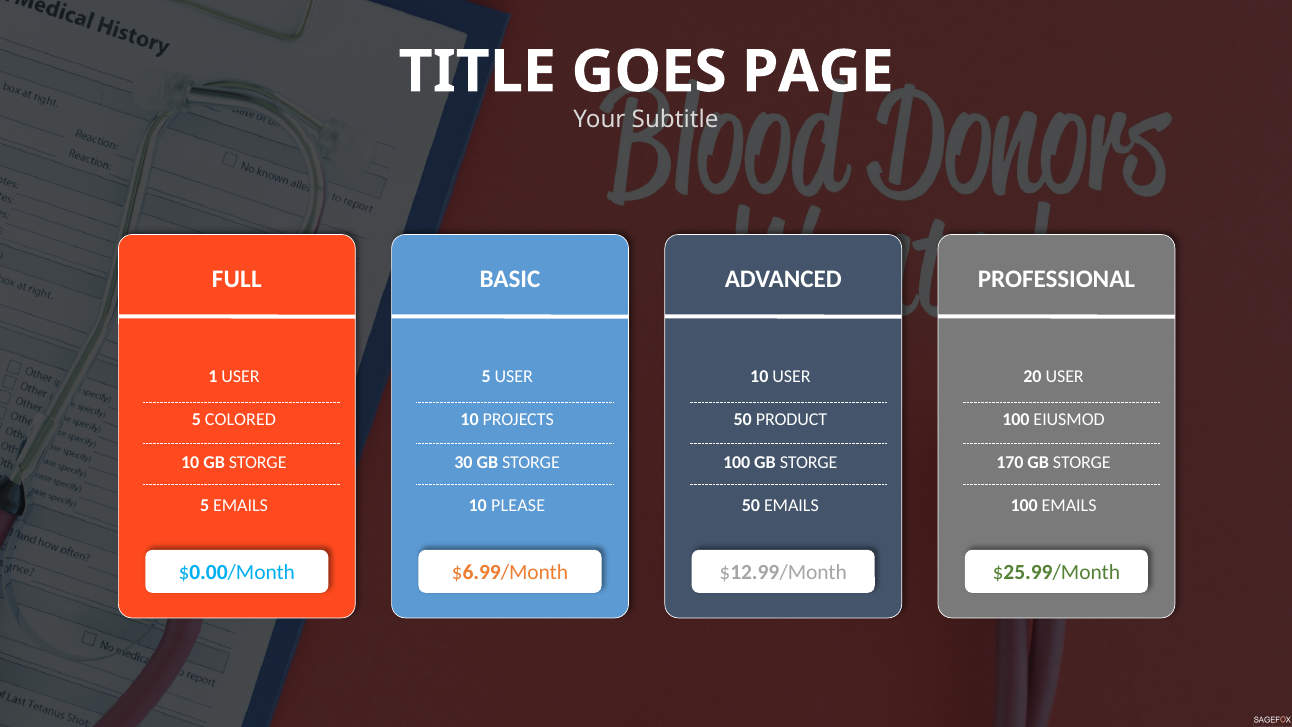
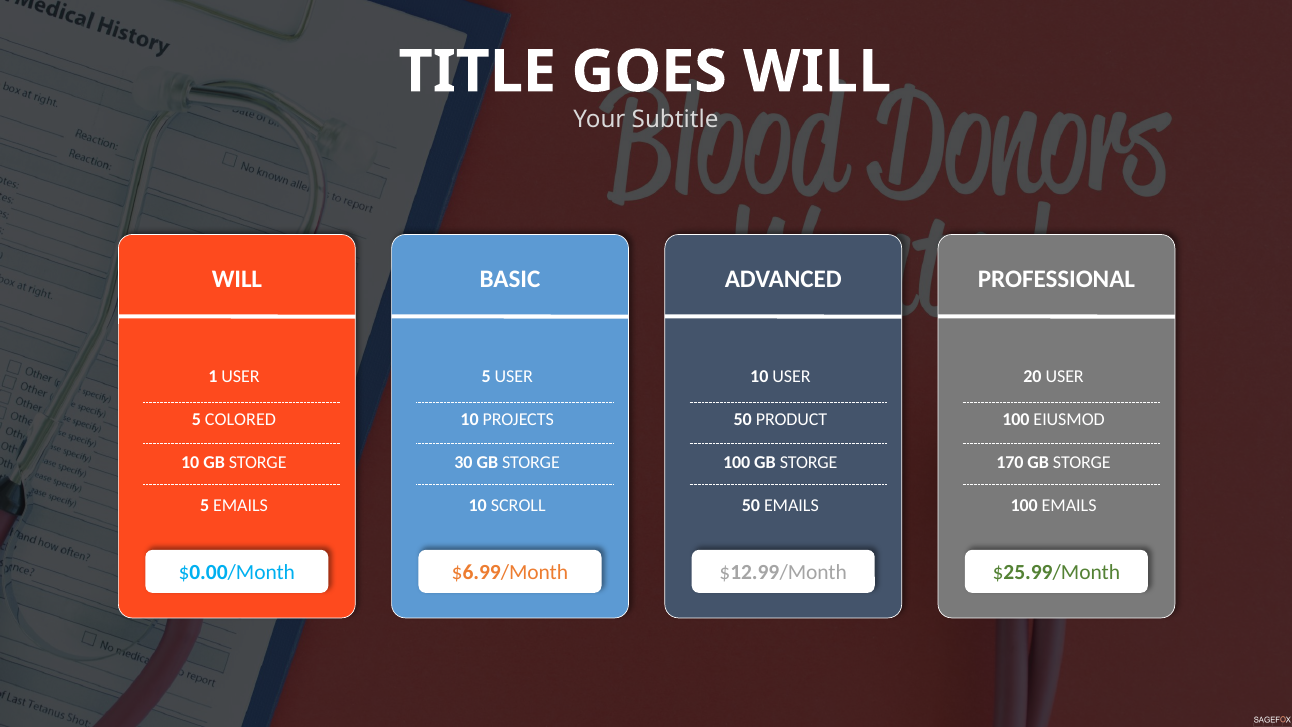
PAGE at (818, 72): PAGE -> WILL
FULL at (237, 279): FULL -> WILL
PLEASE: PLEASE -> SCROLL
